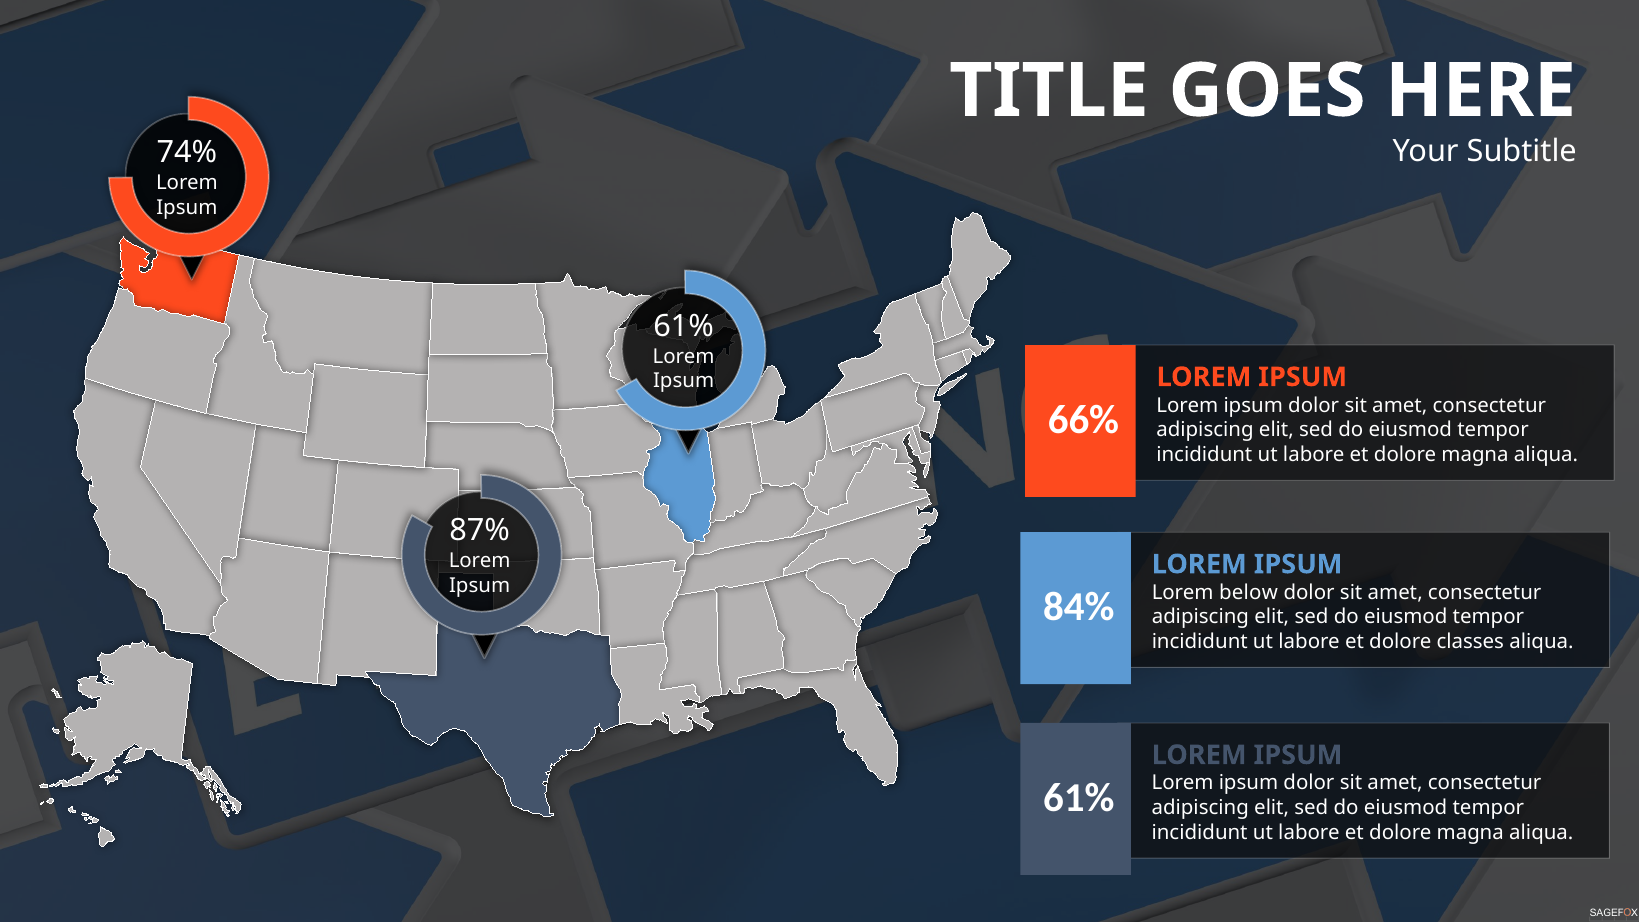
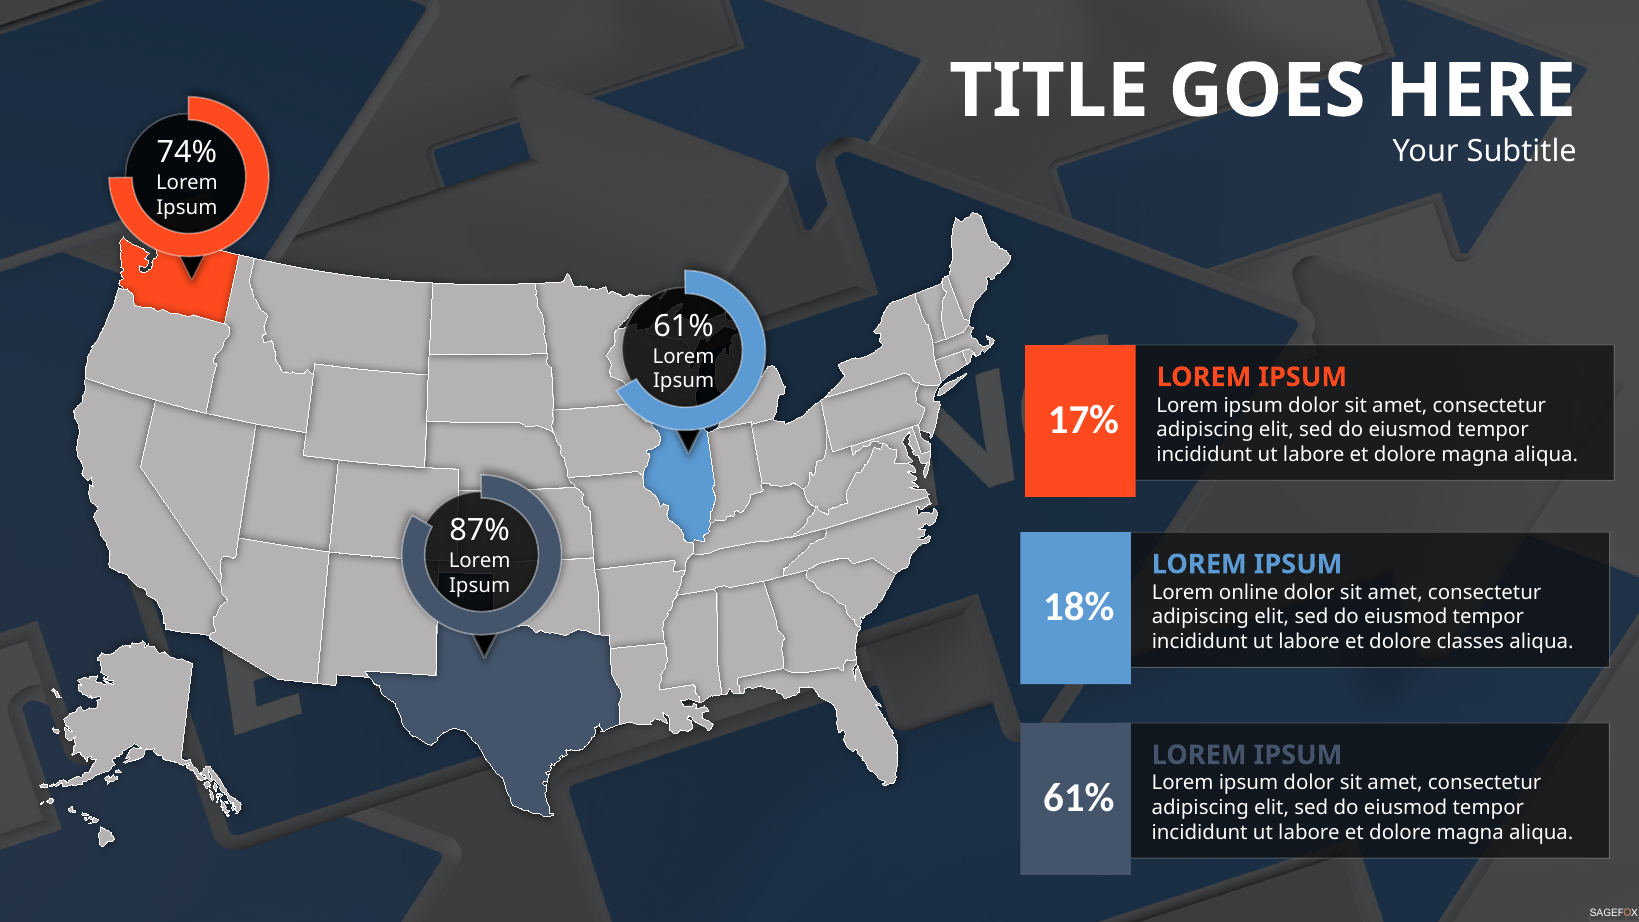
66%: 66% -> 17%
below: below -> online
84%: 84% -> 18%
